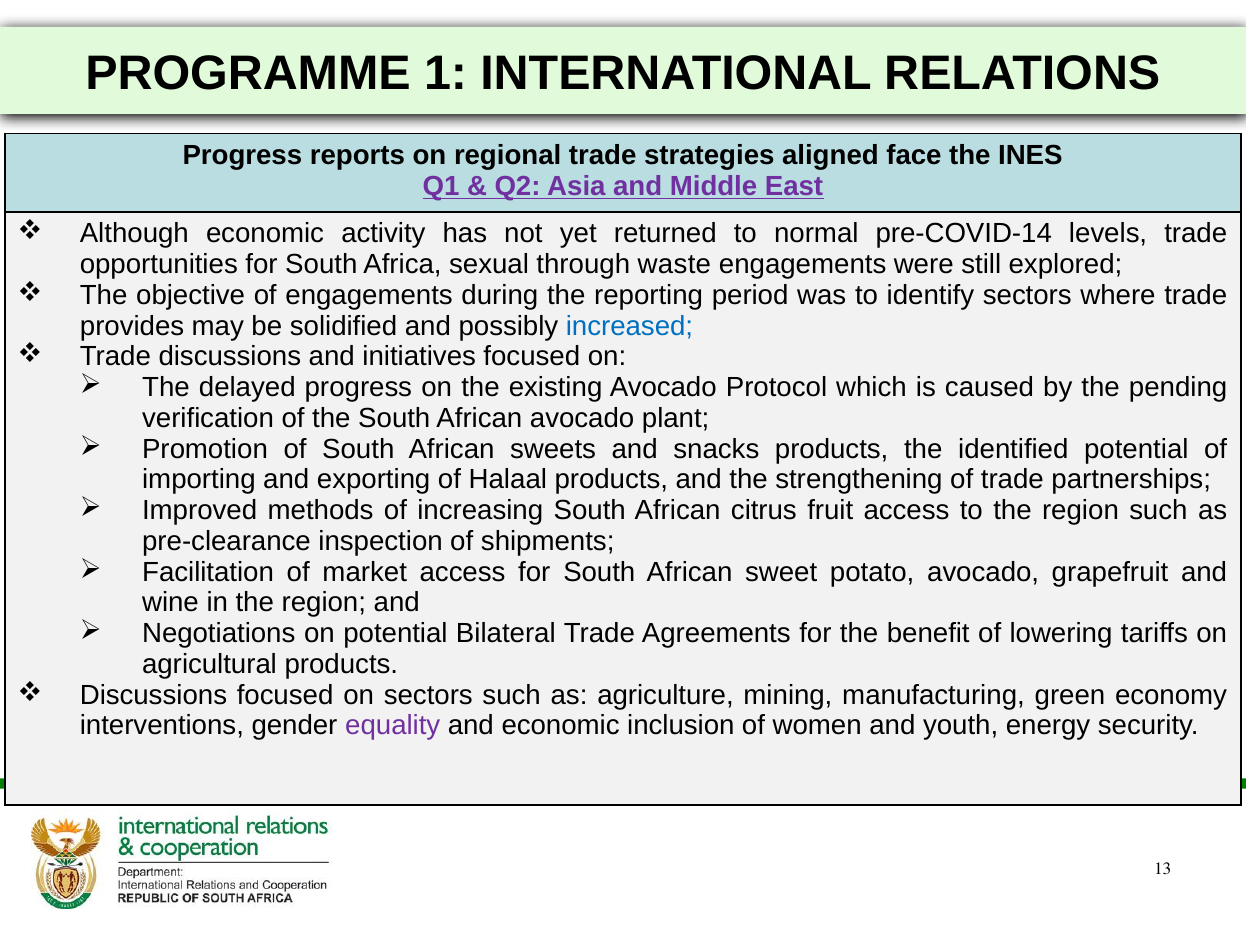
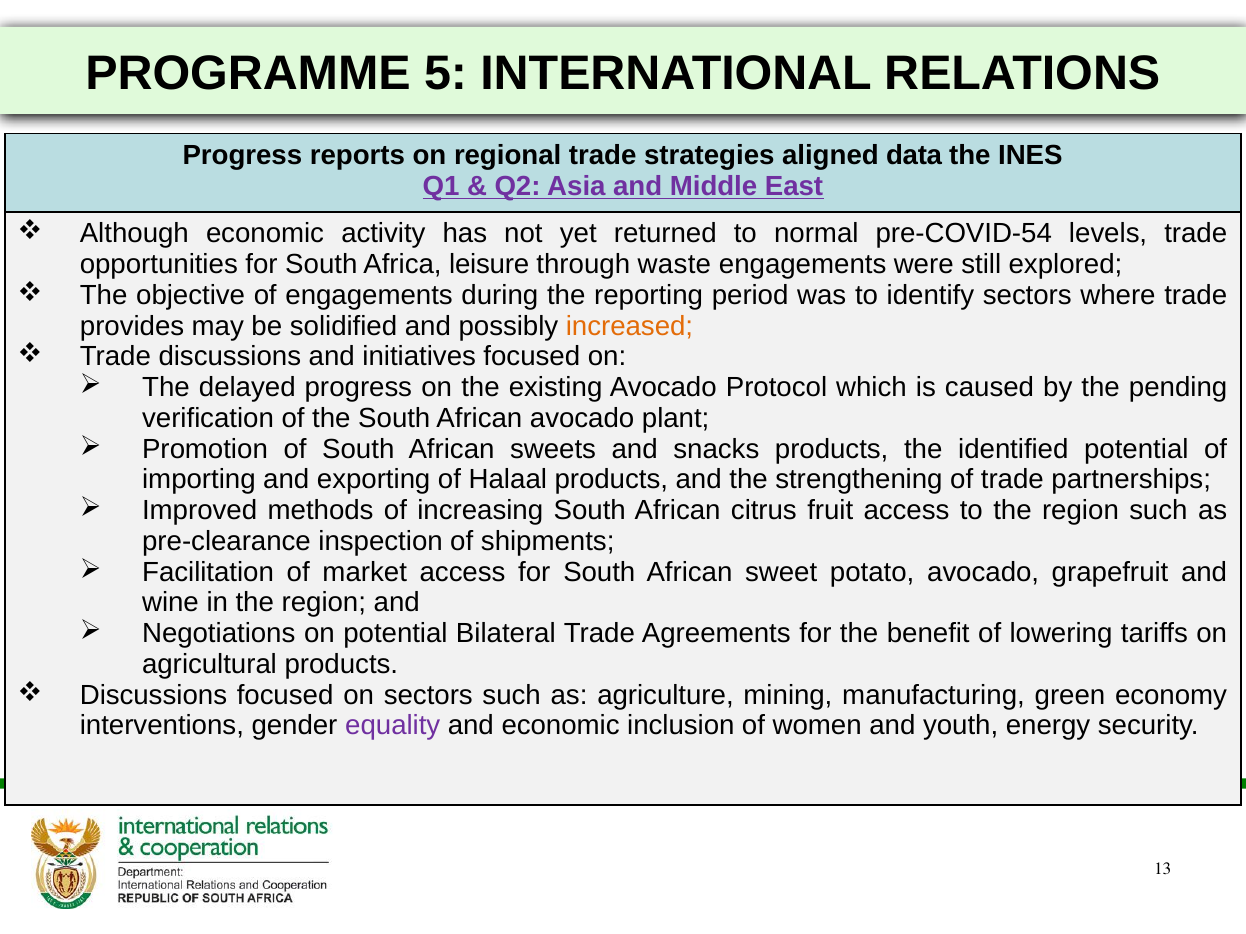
1: 1 -> 5
face: face -> data
pre-COVID-14: pre-COVID-14 -> pre-COVID-54
sexual: sexual -> leisure
increased colour: blue -> orange
